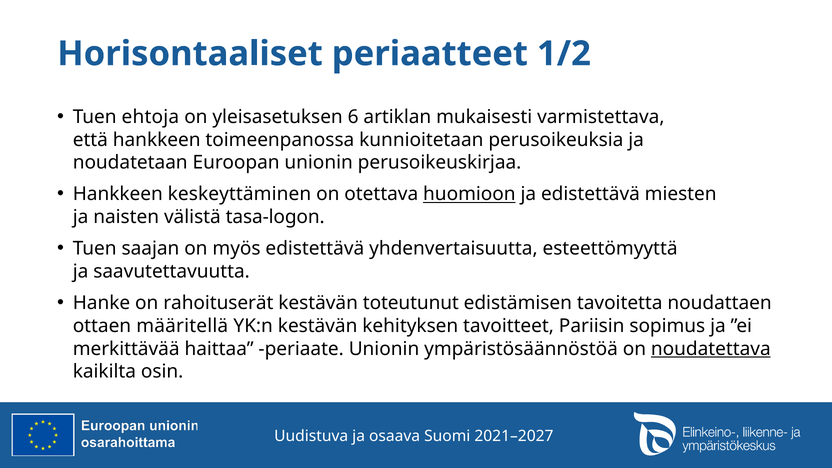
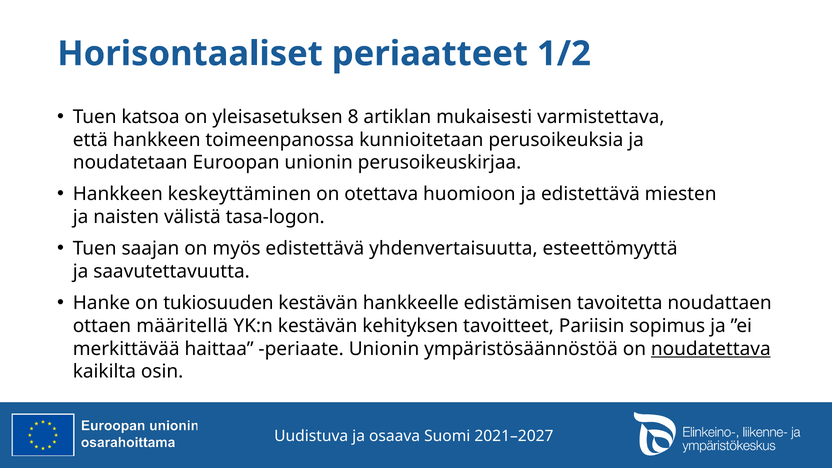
ehtoja: ehtoja -> katsoa
6: 6 -> 8
huomioon underline: present -> none
rahoituserät: rahoituserät -> tukiosuuden
toteutunut: toteutunut -> hankkeelle
